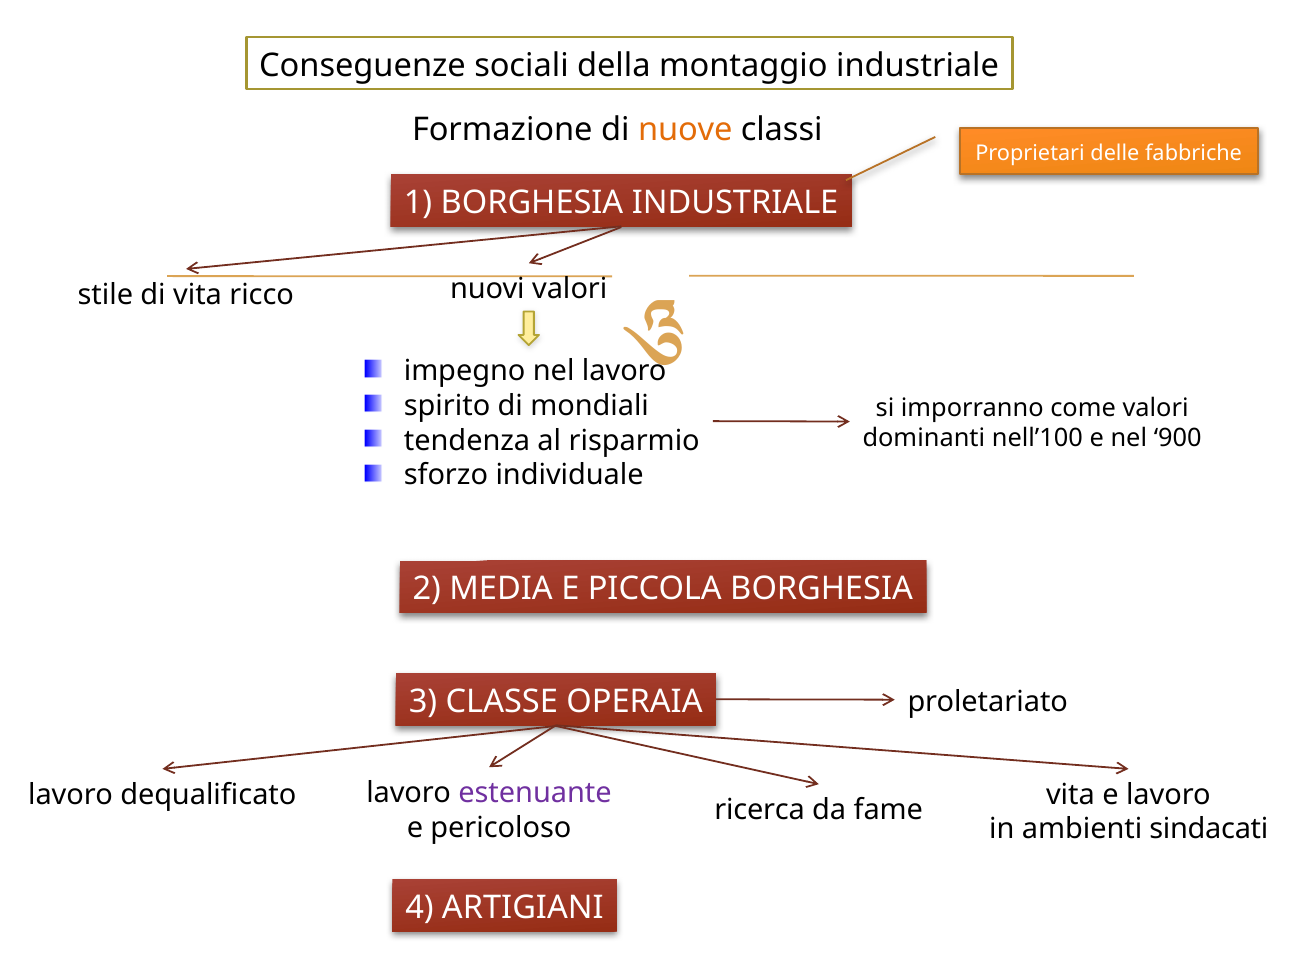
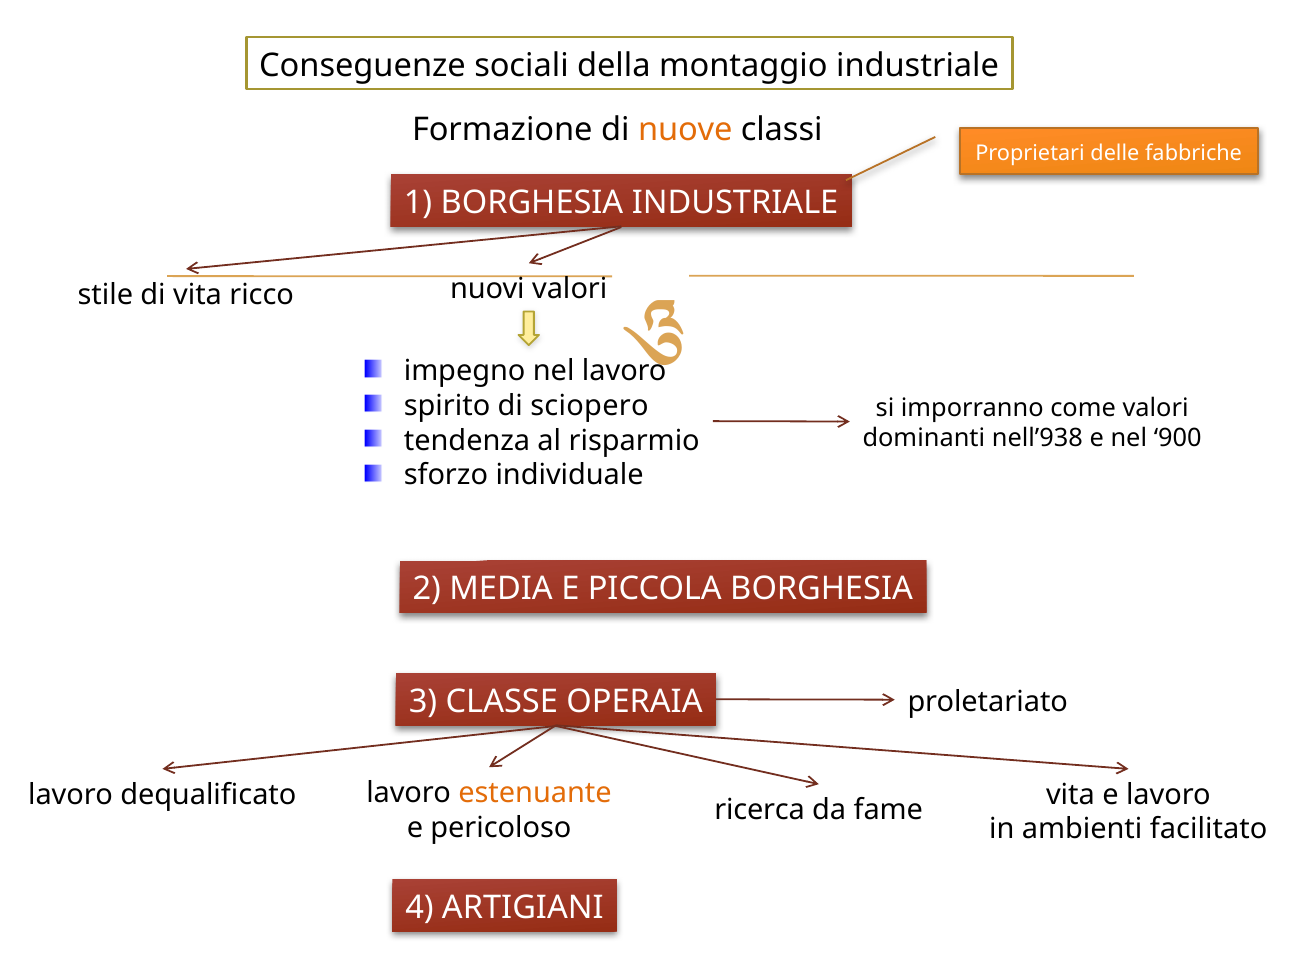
mondiali: mondiali -> sciopero
nell’100: nell’100 -> nell’938
estenuante colour: purple -> orange
sindacati: sindacati -> facilitato
